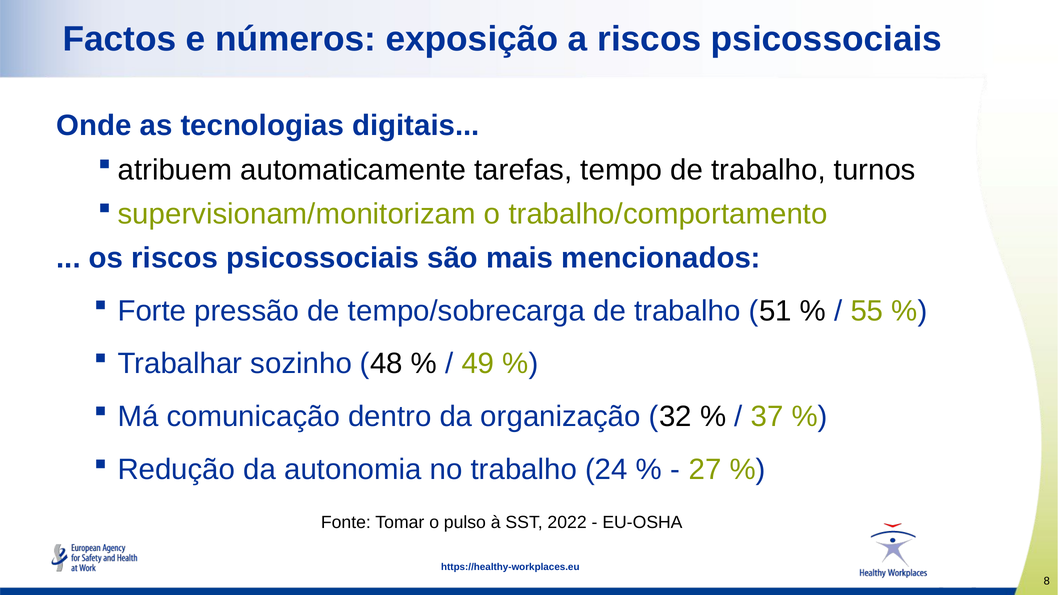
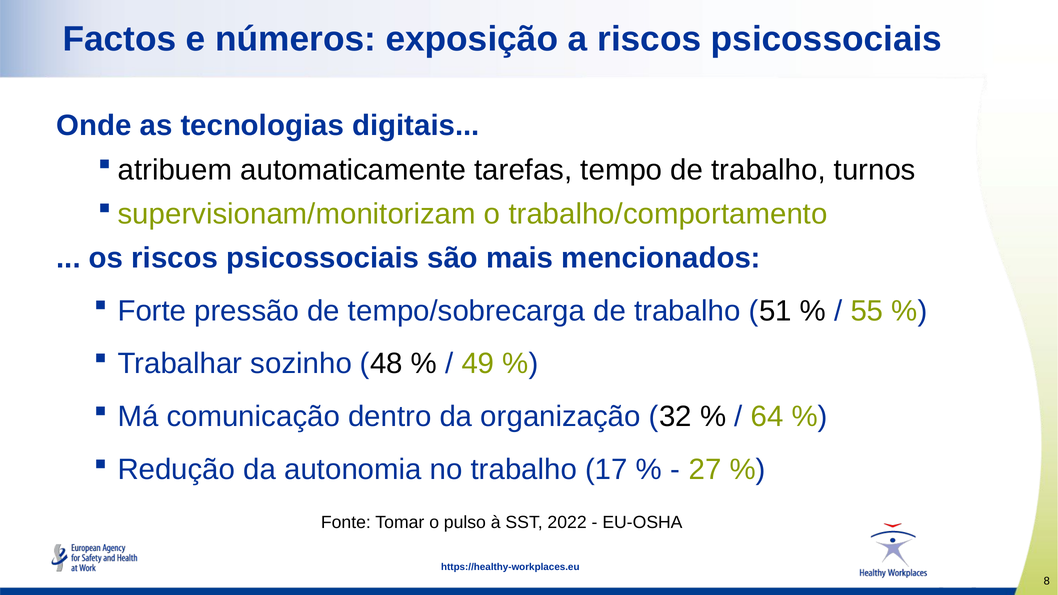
37: 37 -> 64
24: 24 -> 17
